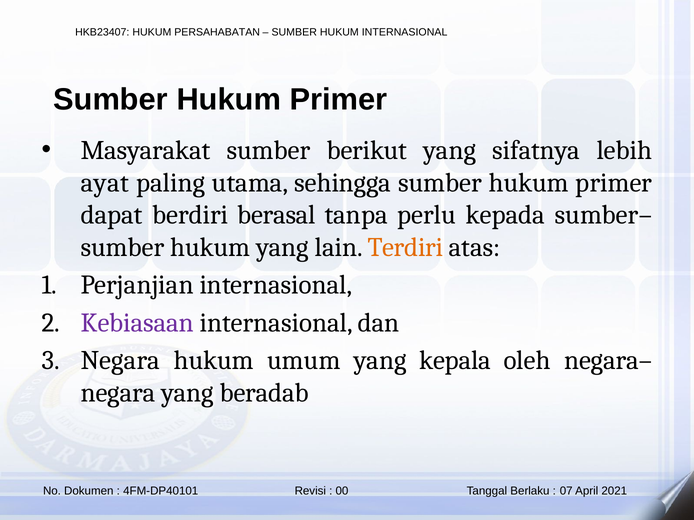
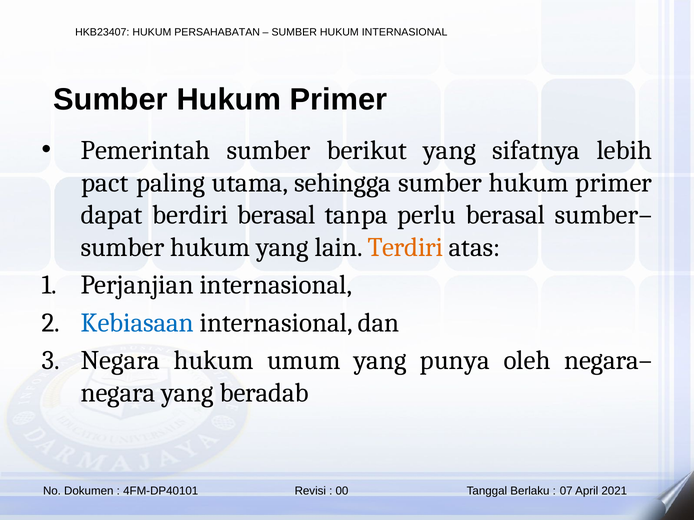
Masyarakat: Masyarakat -> Pemerintah
ayat: ayat -> pact
perlu kepada: kepada -> berasal
Kebiasaan colour: purple -> blue
kepala: kepala -> punya
